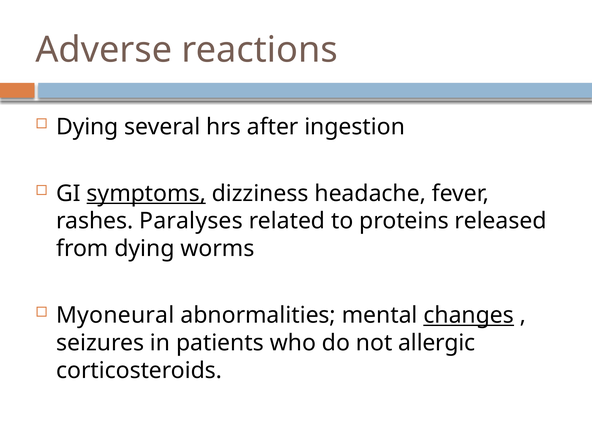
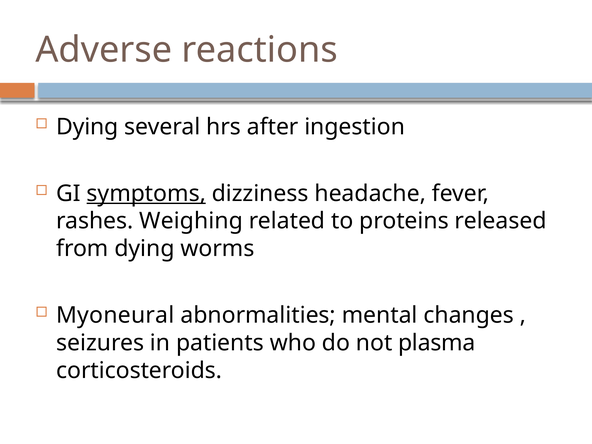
Paralyses: Paralyses -> Weighing
changes underline: present -> none
allergic: allergic -> plasma
